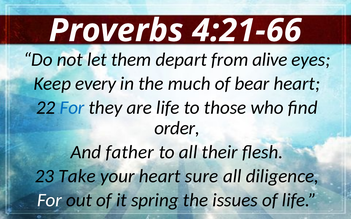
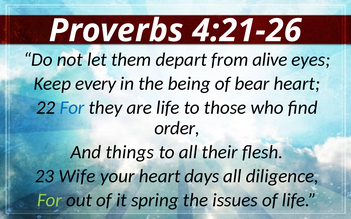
4:21-66: 4:21-66 -> 4:21-26
much: much -> being
father: father -> things
Take: Take -> Wife
sure: sure -> days
For at (49, 201) colour: white -> light green
